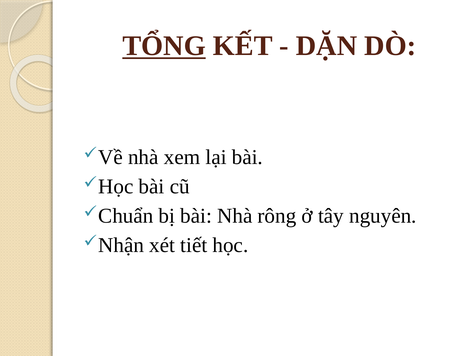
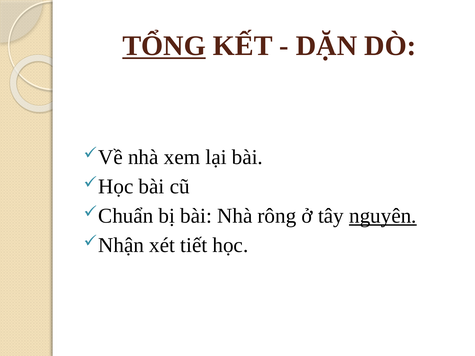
nguyên underline: none -> present
